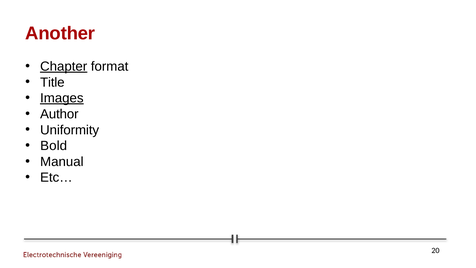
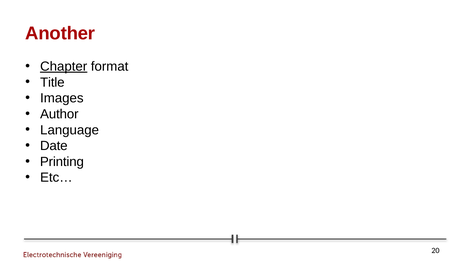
Images underline: present -> none
Uniformity: Uniformity -> Language
Bold: Bold -> Date
Manual: Manual -> Printing
